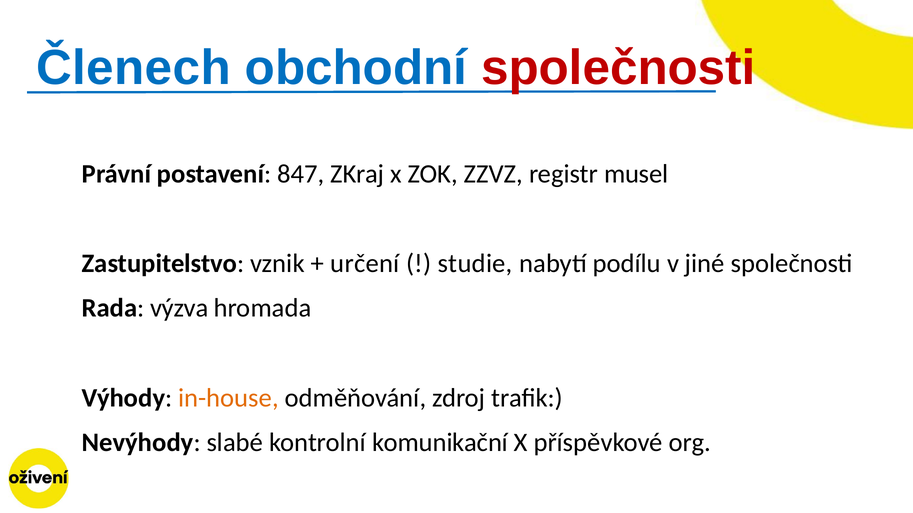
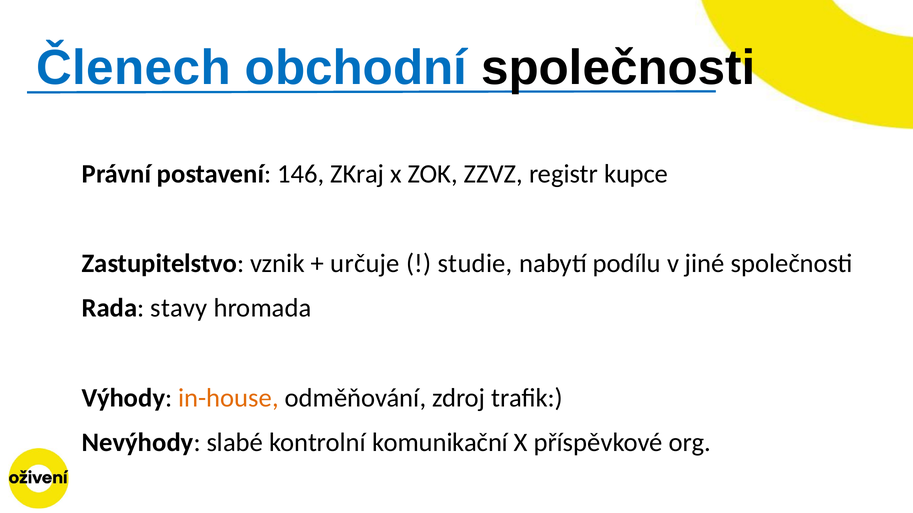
společnosti at (618, 68) colour: red -> black
847: 847 -> 146
musel: musel -> kupce
určení: určení -> určuje
výzva: výzva -> stavy
